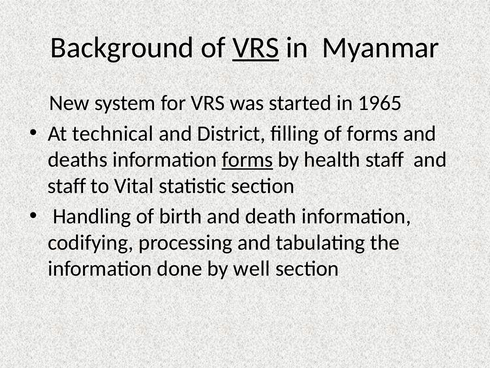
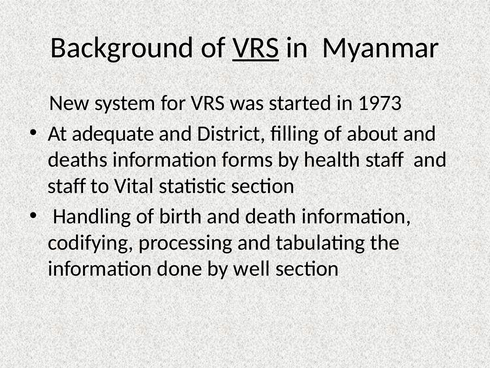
1965: 1965 -> 1973
technical: technical -> adequate
of forms: forms -> about
forms at (247, 159) underline: present -> none
